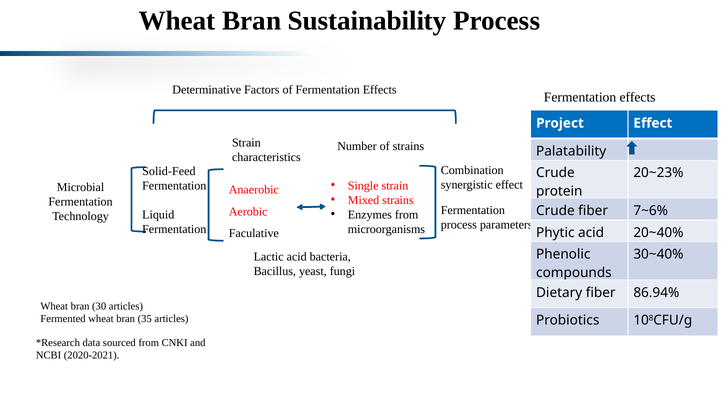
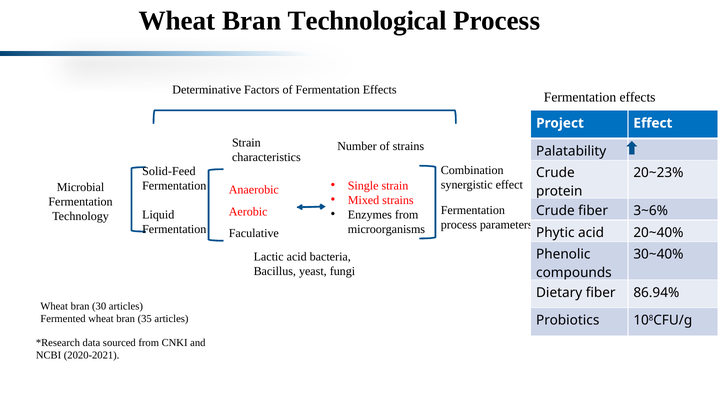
Sustainability: Sustainability -> Technological
7~6%: 7~6% -> 3~6%
